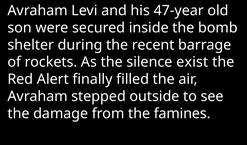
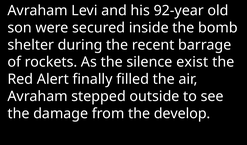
47-year: 47-year -> 92-year
famines: famines -> develop
